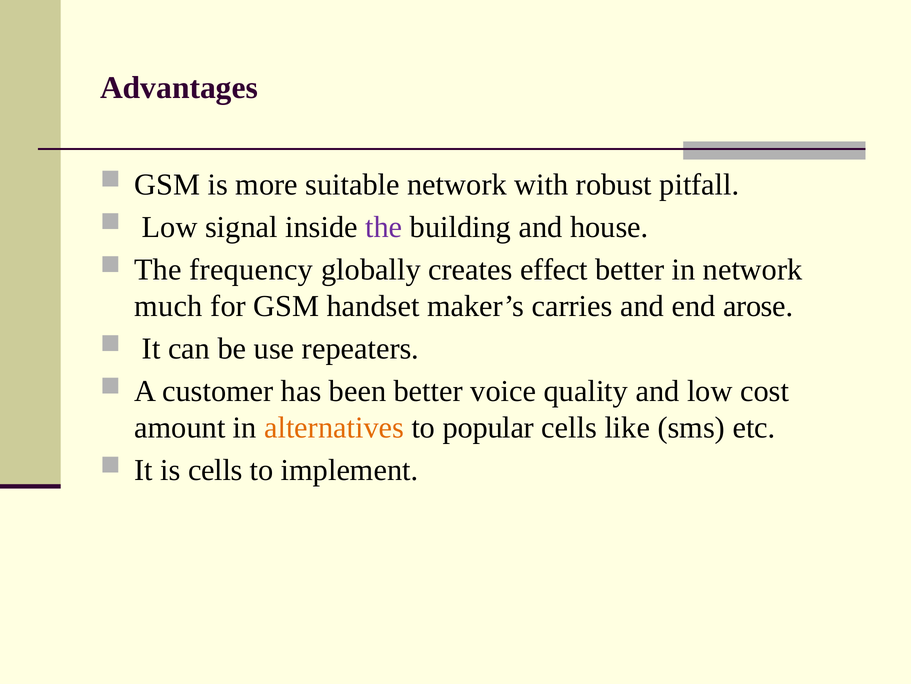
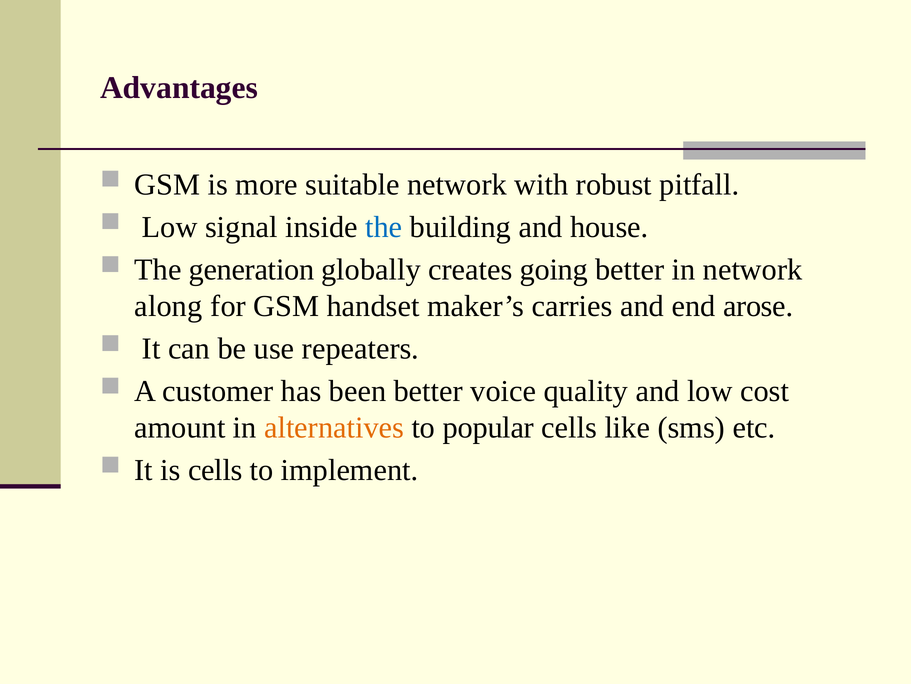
the at (384, 227) colour: purple -> blue
frequency: frequency -> generation
effect: effect -> going
much: much -> along
